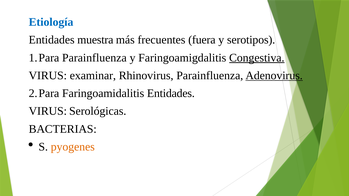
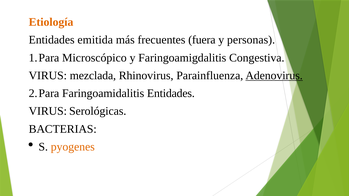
Etiología colour: blue -> orange
muestra: muestra -> emitida
serotipos: serotipos -> personas
Parainfluenza at (94, 58): Parainfluenza -> Microscópico
Congestiva underline: present -> none
examinar: examinar -> mezclada
